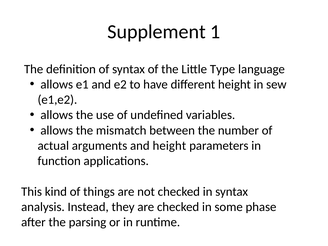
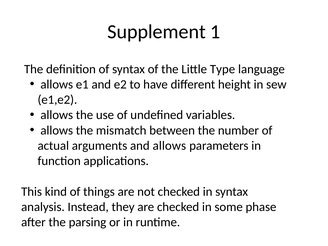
and height: height -> allows
